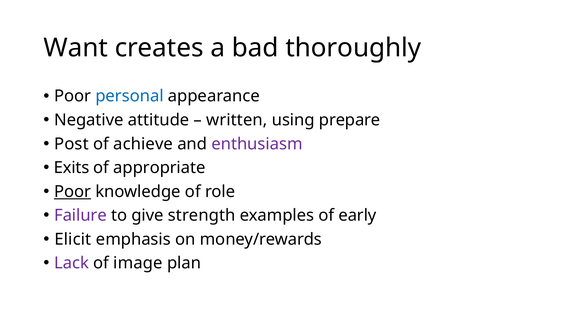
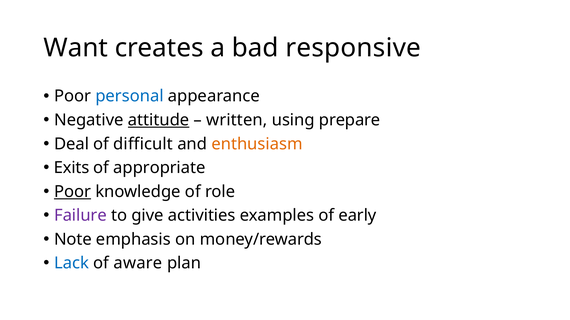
thoroughly: thoroughly -> responsive
attitude underline: none -> present
Post: Post -> Deal
achieve: achieve -> difficult
enthusiasm colour: purple -> orange
strength: strength -> activities
Elicit: Elicit -> Note
Lack colour: purple -> blue
image: image -> aware
